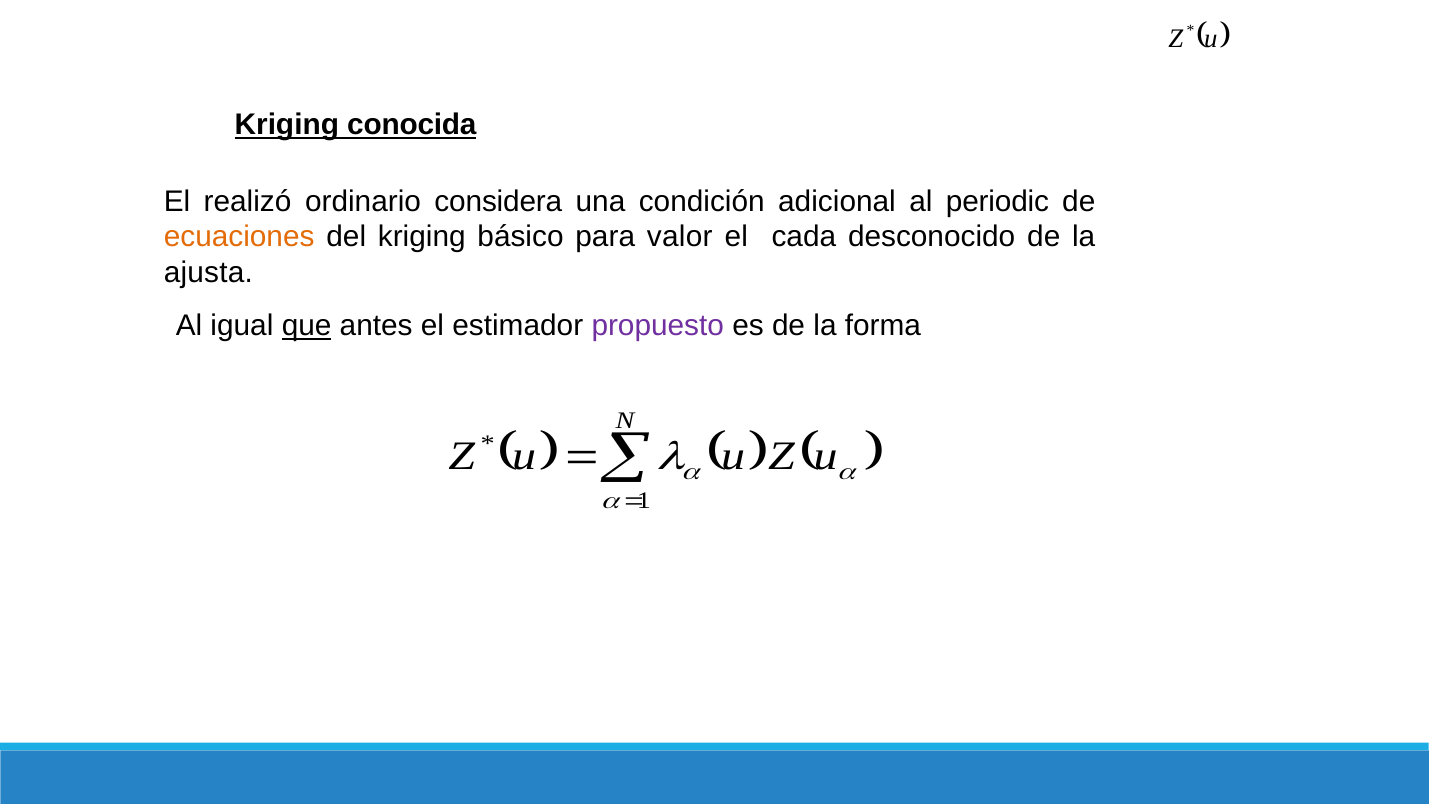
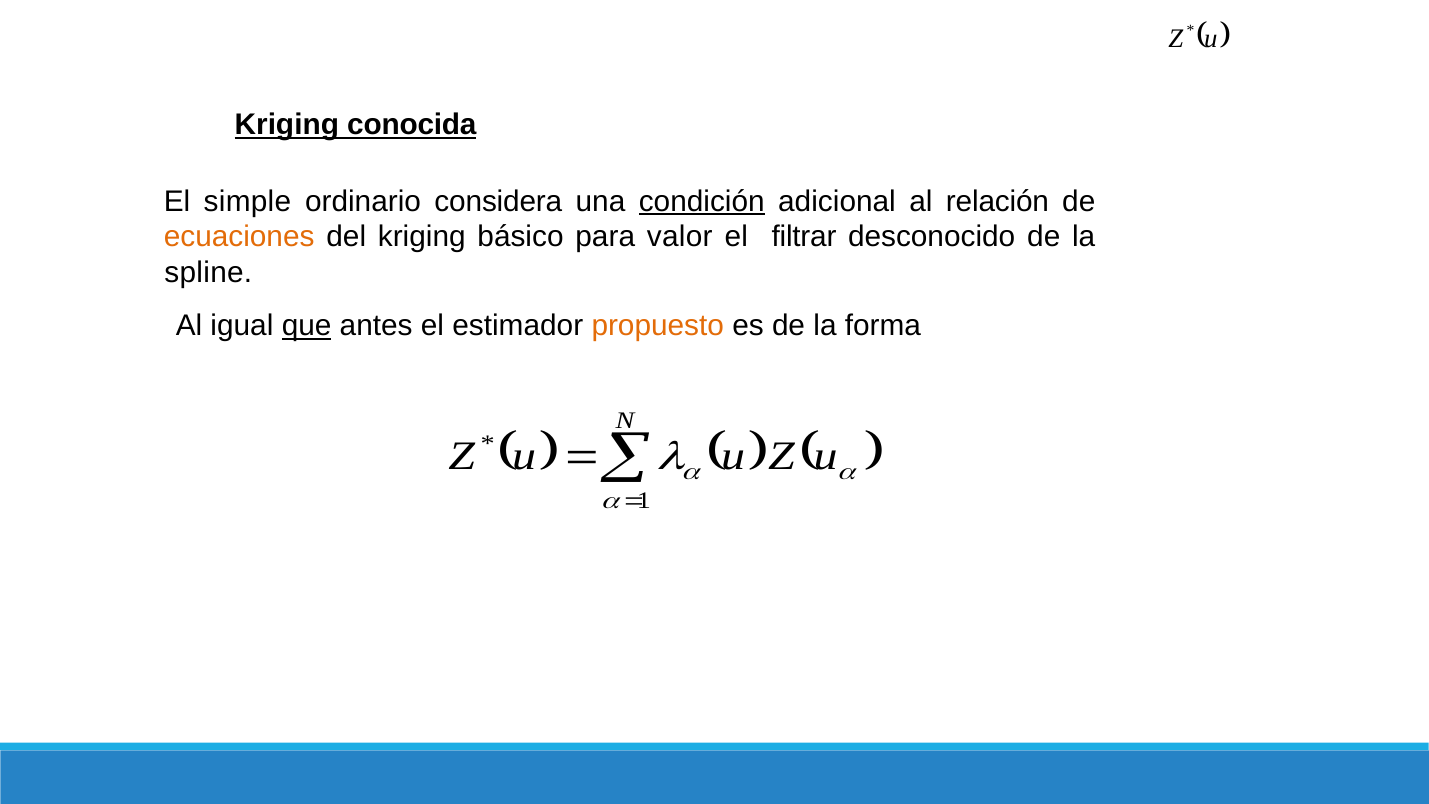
realizó: realizó -> simple
condición underline: none -> present
periodic: periodic -> relación
cada: cada -> filtrar
ajusta: ajusta -> spline
propuesto colour: purple -> orange
